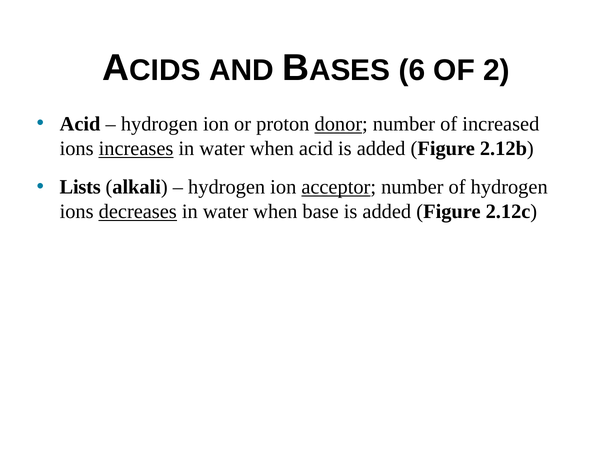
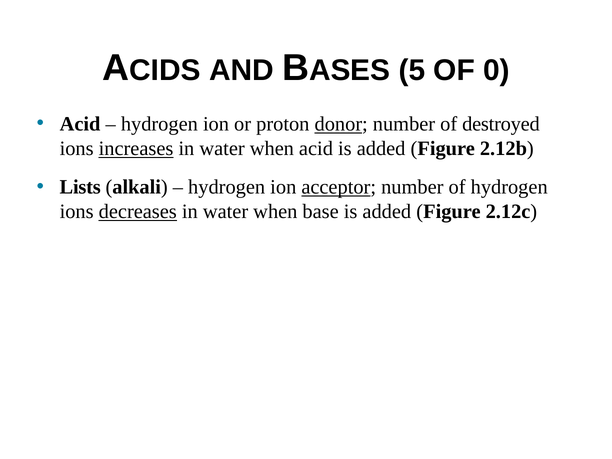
6: 6 -> 5
2: 2 -> 0
increased: increased -> destroyed
